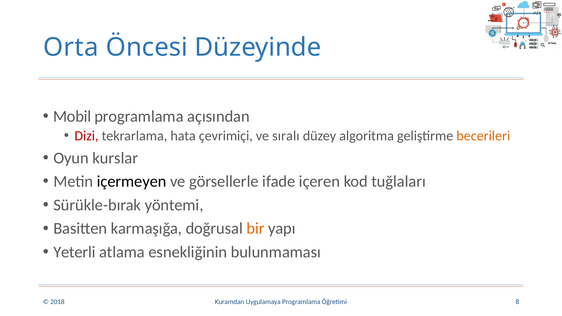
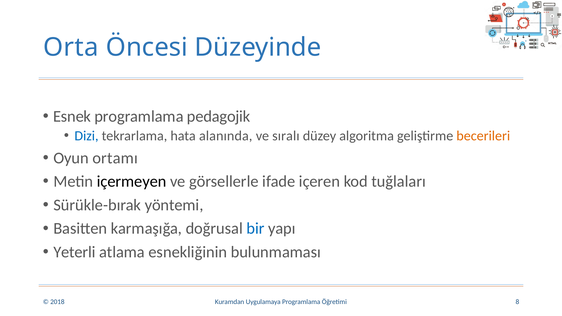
Mobil: Mobil -> Esnek
açısından: açısından -> pedagojik
Dizi colour: red -> blue
çevrimiçi: çevrimiçi -> alanında
kurslar: kurslar -> ortamı
bir colour: orange -> blue
